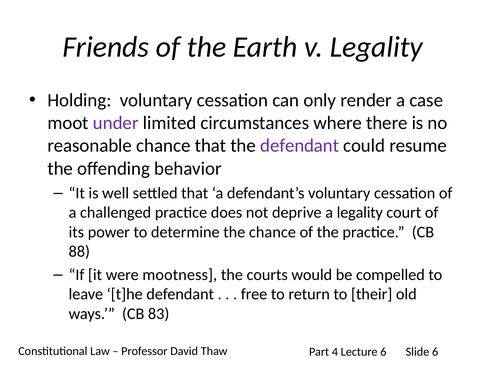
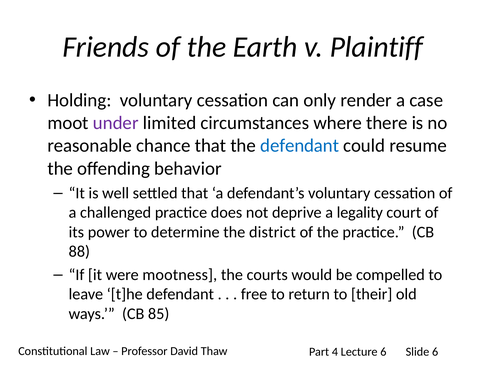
v Legality: Legality -> Plaintiff
defendant at (300, 146) colour: purple -> blue
the chance: chance -> district
83: 83 -> 85
